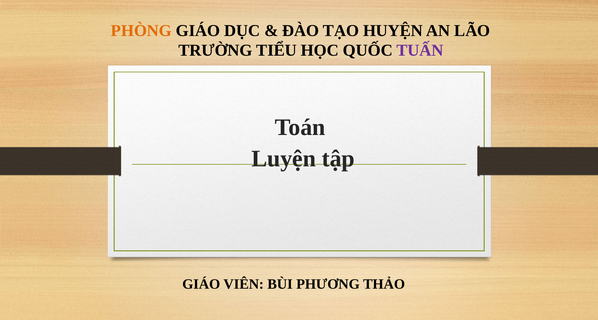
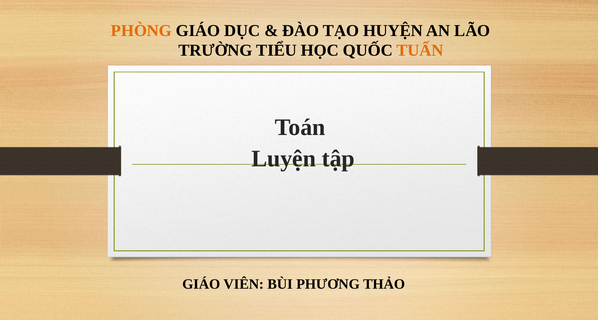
TUẤN colour: purple -> orange
